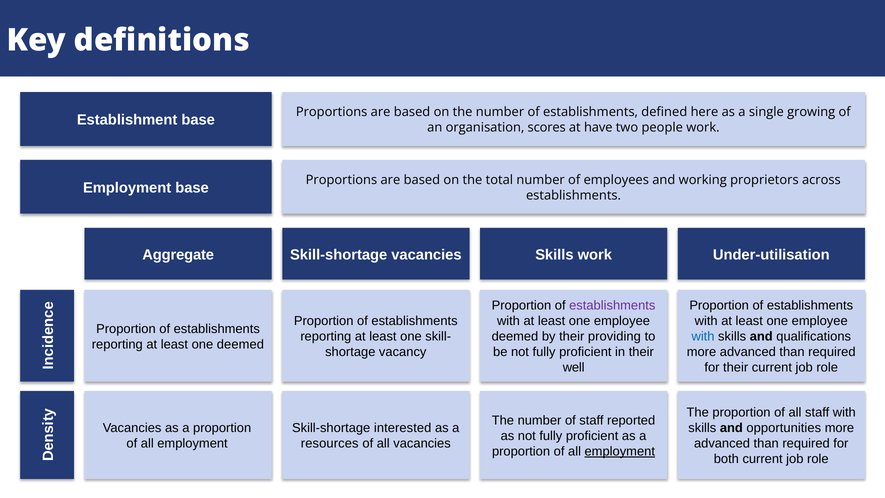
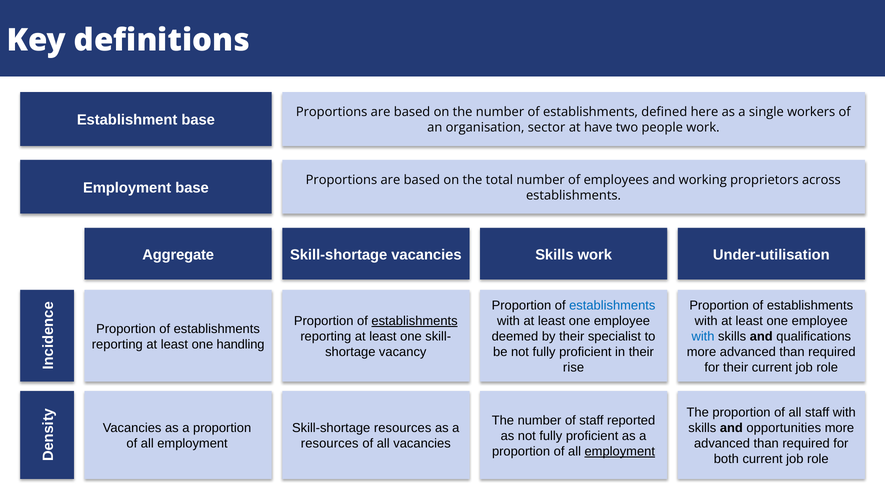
growing: growing -> workers
scores: scores -> sector
establishments at (612, 305) colour: purple -> blue
establishments at (415, 321) underline: none -> present
providing: providing -> specialist
one deemed: deemed -> handling
well: well -> rise
Skill-shortage interested: interested -> resources
